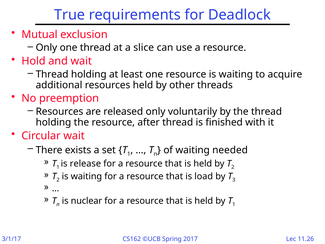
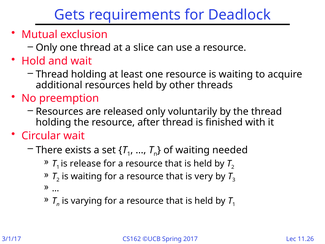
True: True -> Gets
load: load -> very
nuclear: nuclear -> varying
